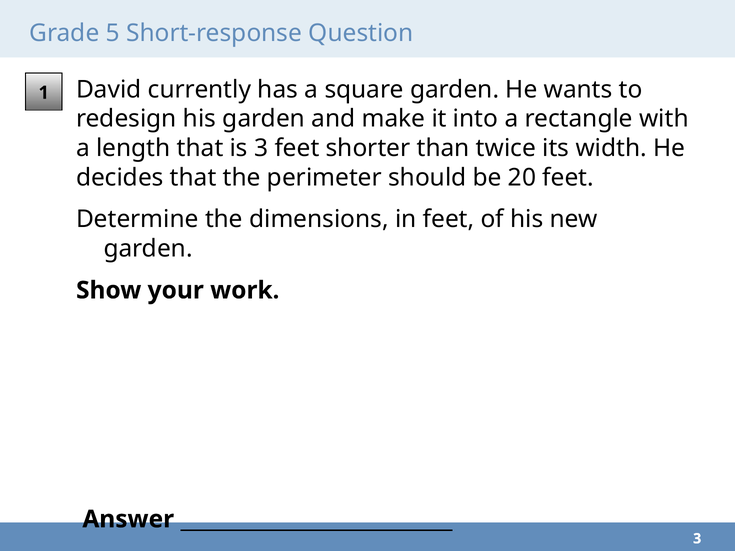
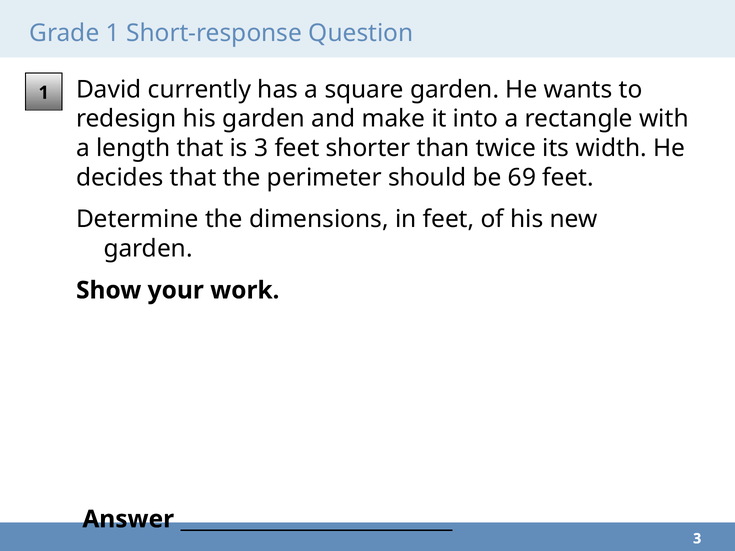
Grade 5: 5 -> 1
20: 20 -> 69
